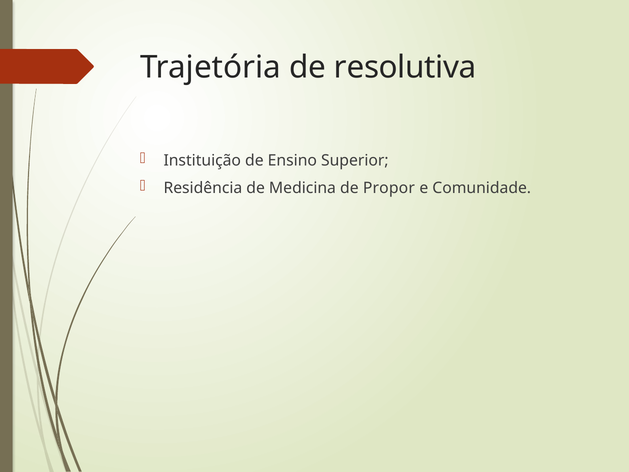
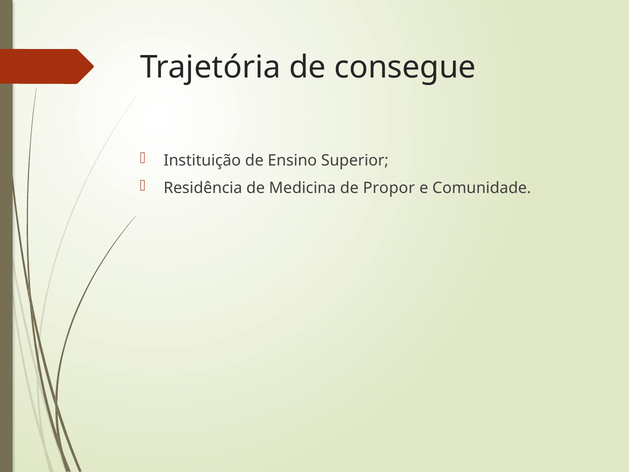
resolutiva: resolutiva -> consegue
